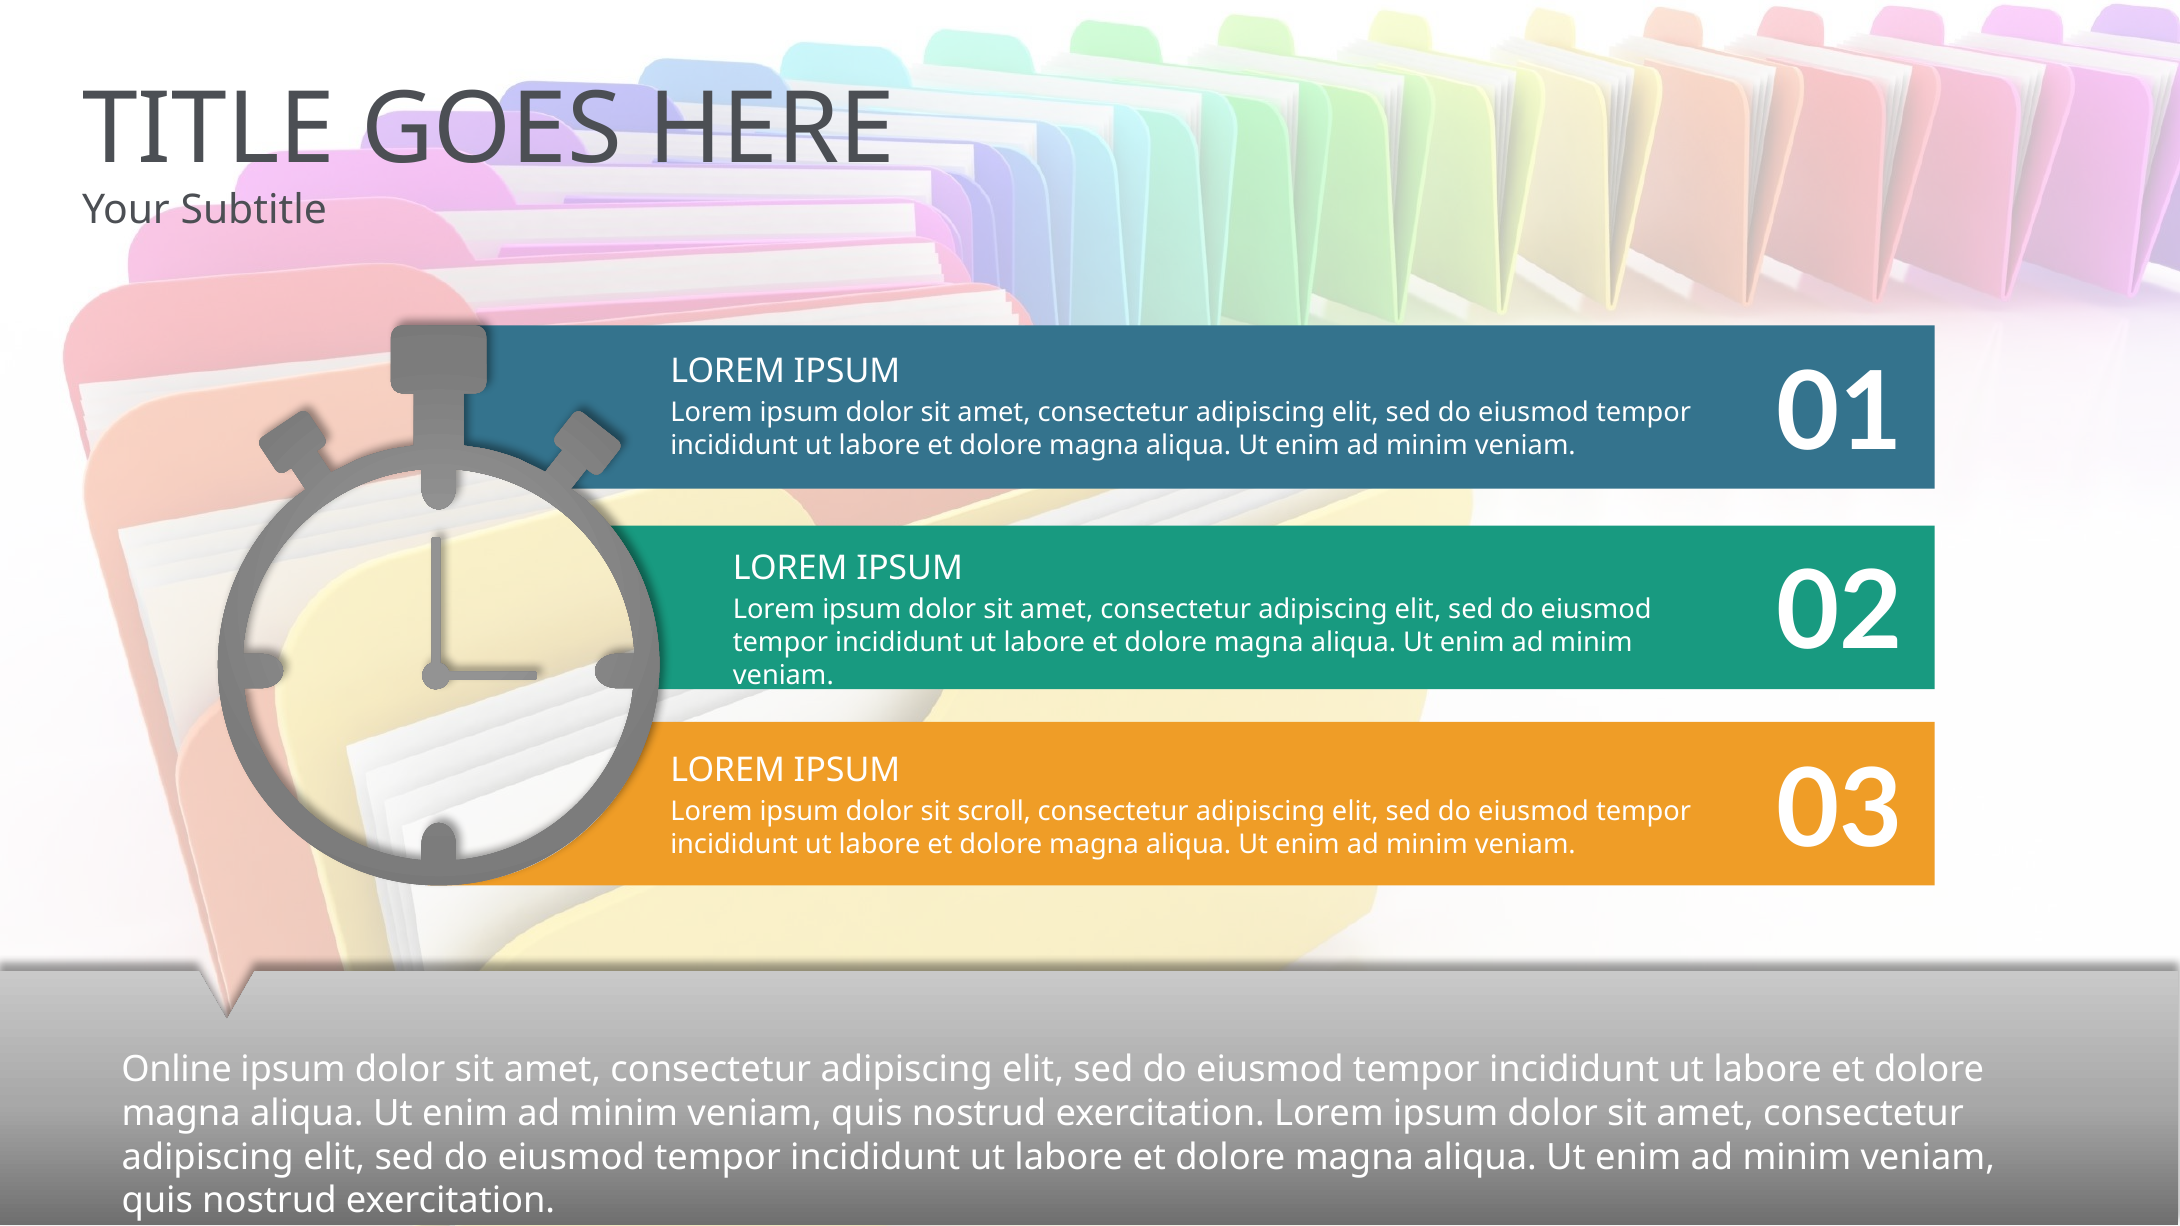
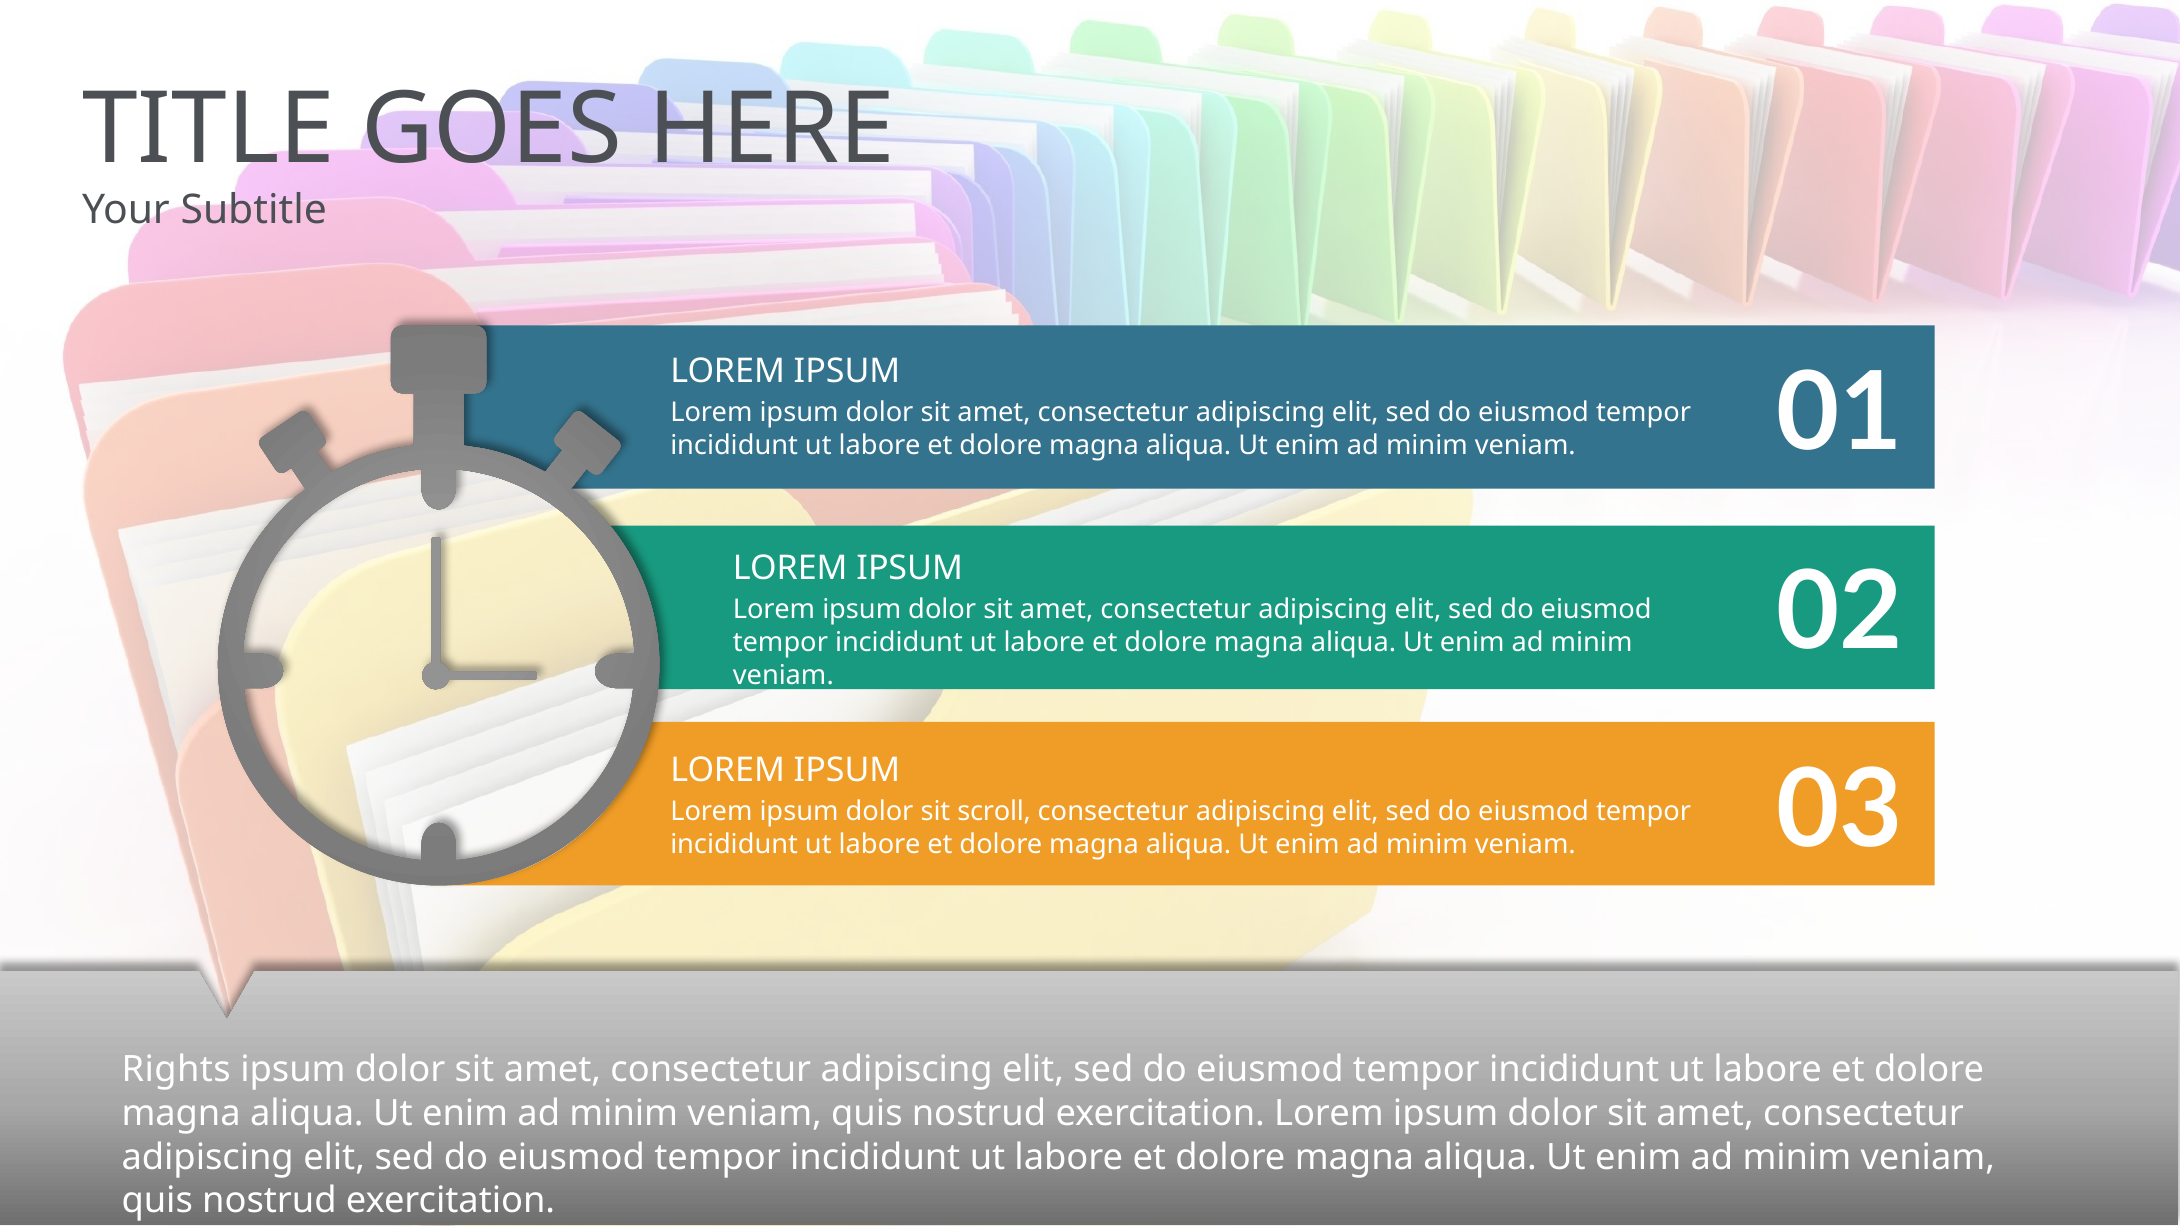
Online: Online -> Rights
